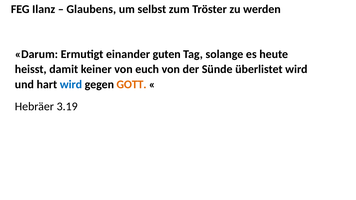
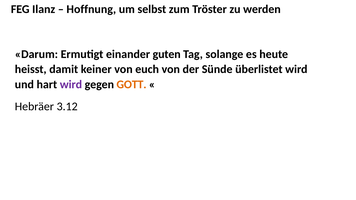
Glaubens: Glaubens -> Hoffnung
wird at (71, 85) colour: blue -> purple
3.19: 3.19 -> 3.12
